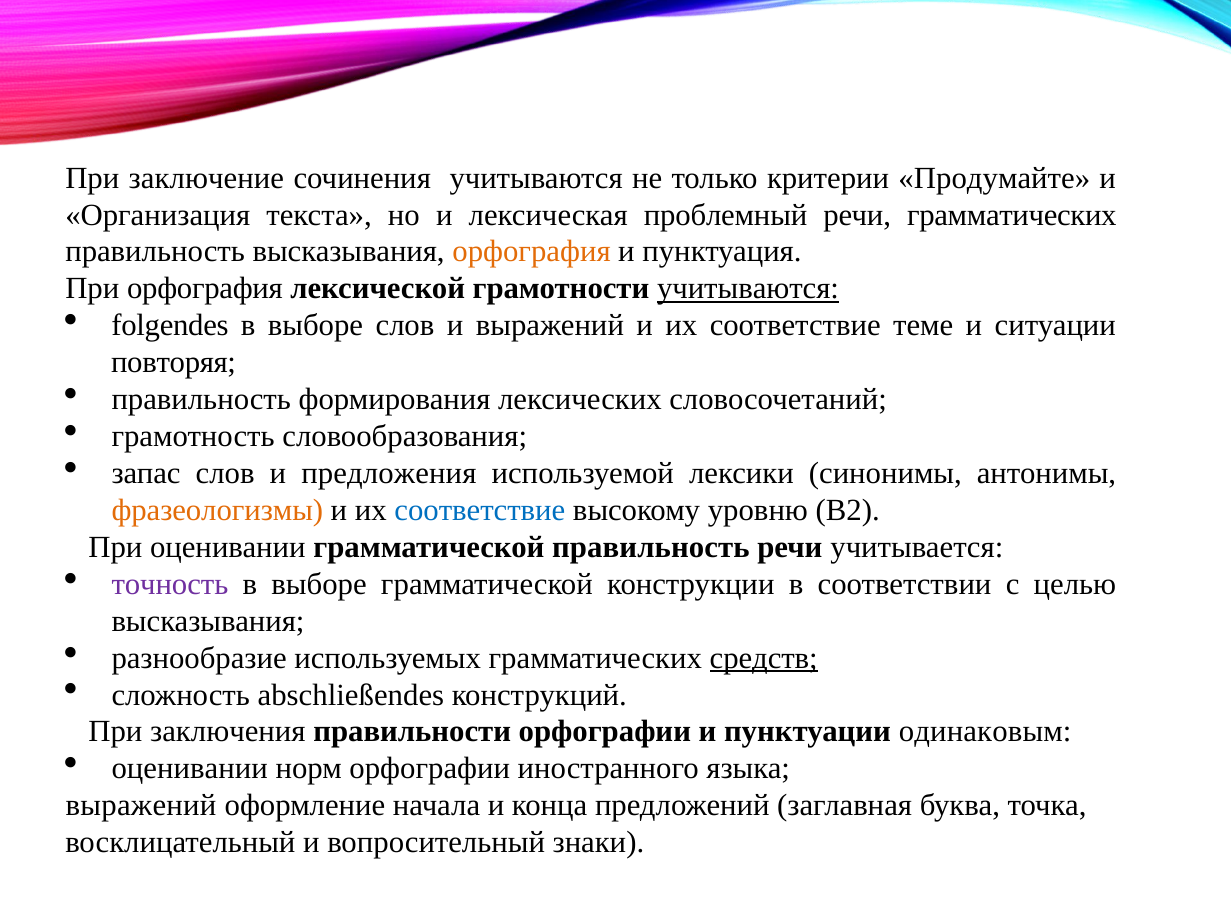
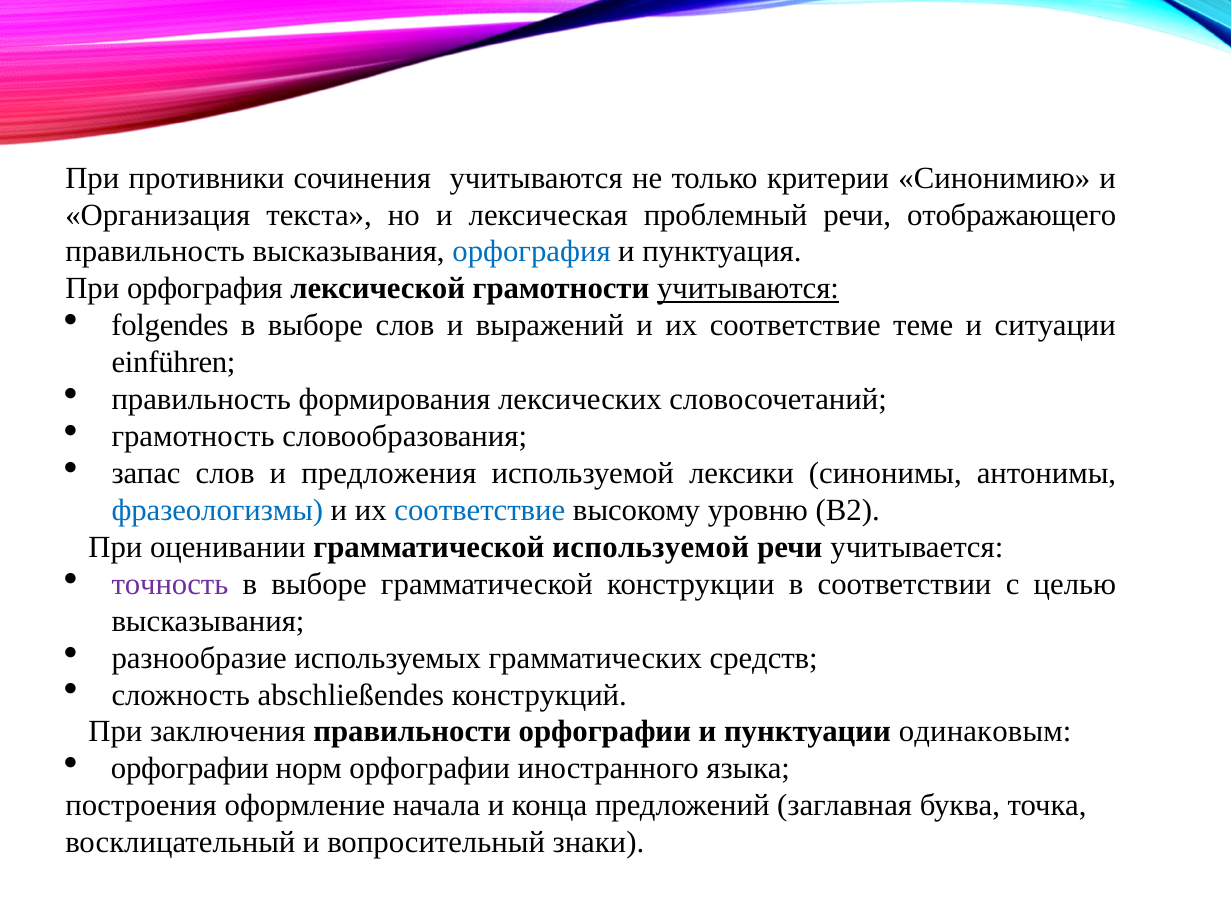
заключение: заключение -> противники
Продумайте: Продумайте -> Синонимию
речи грамматических: грамматических -> отображающего
орфография at (532, 252) colour: orange -> blue
повторяя: повторяя -> einführen
фразеологизмы colour: orange -> blue
грамматической правильность: правильность -> используемой
средств underline: present -> none
оценивании at (190, 769): оценивании -> орфографии
выражений at (141, 806): выражений -> построения
